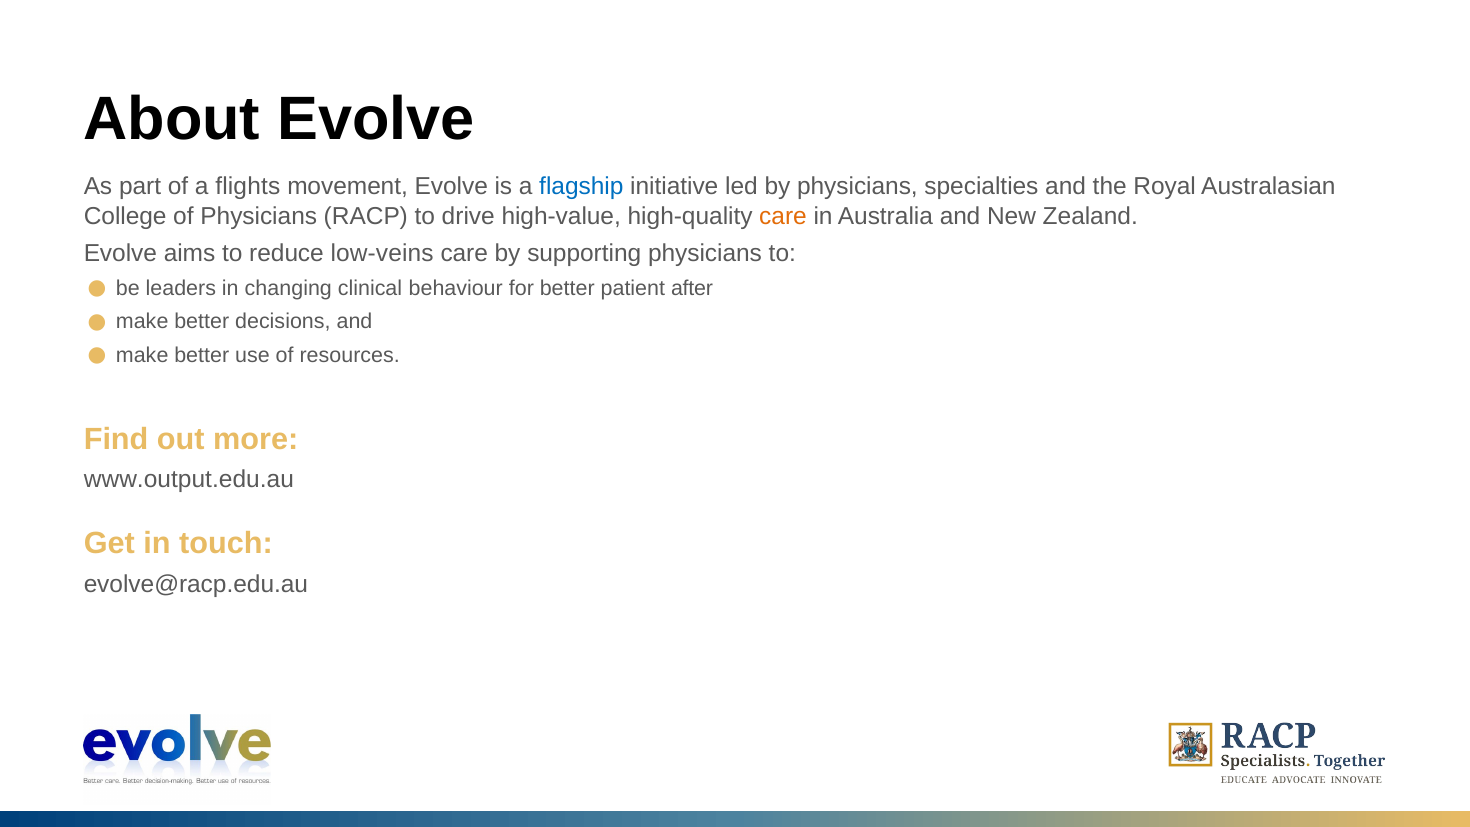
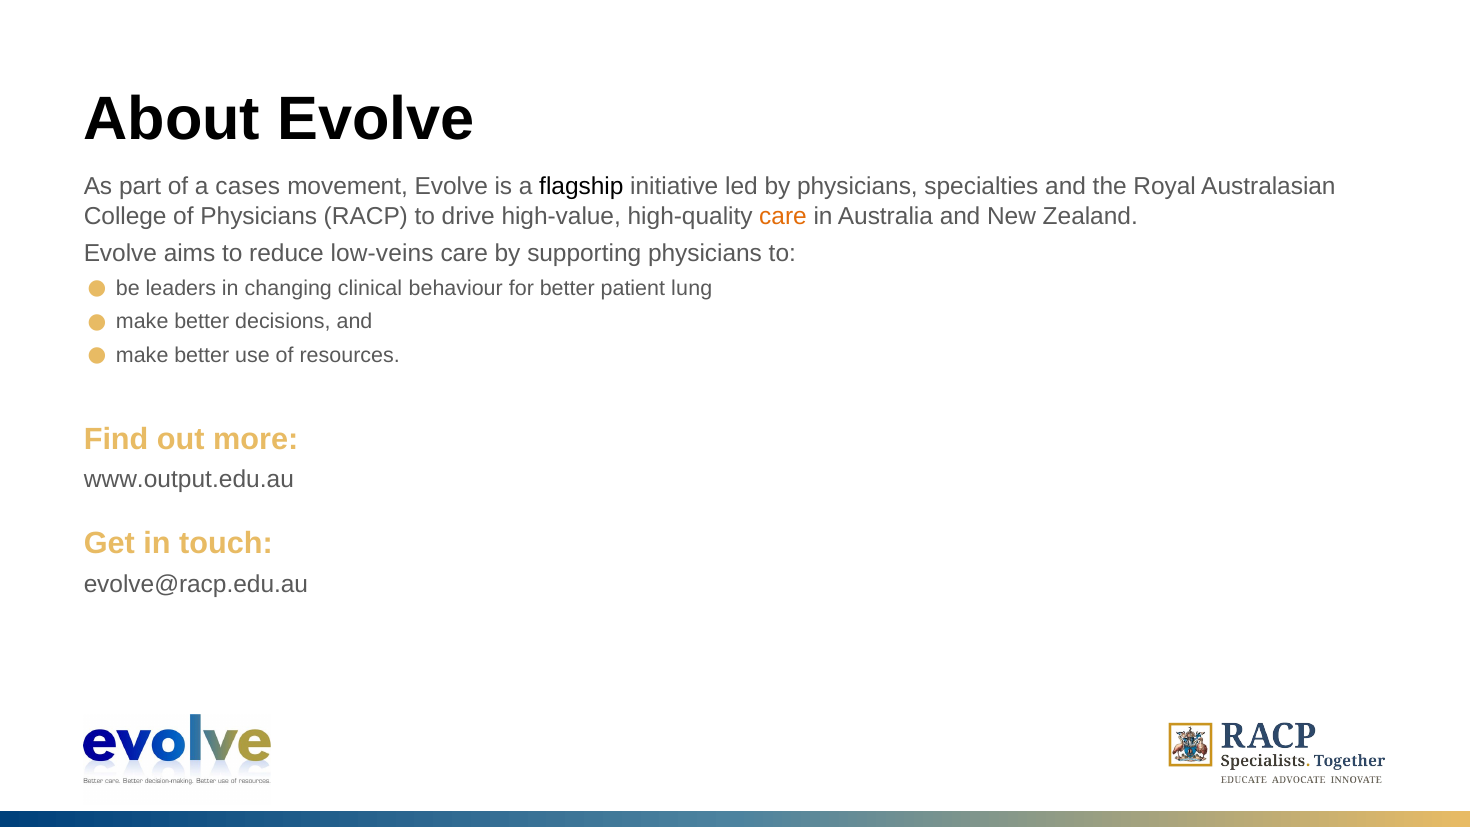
flights: flights -> cases
flagship colour: blue -> black
after: after -> lung
